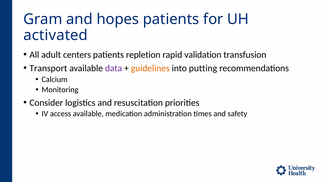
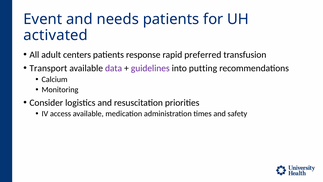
Gram: Gram -> Event
hopes: hopes -> needs
repletion: repletion -> response
validation: validation -> preferred
guidelines colour: orange -> purple
